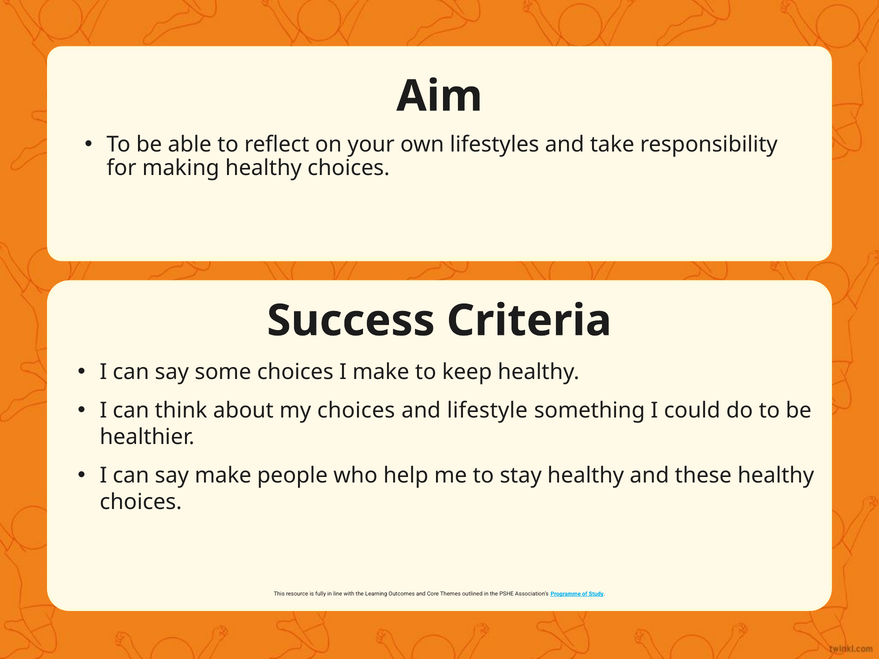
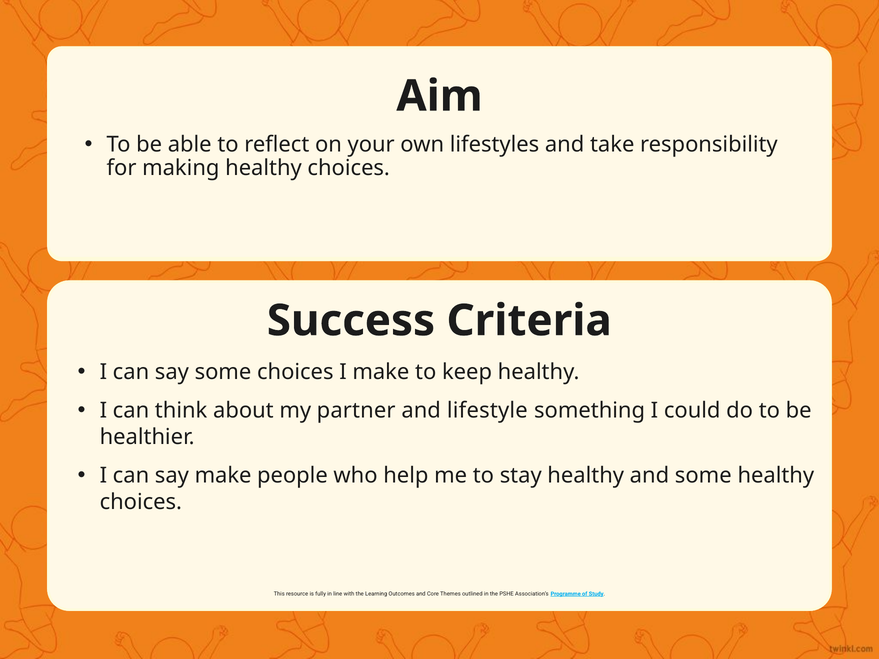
my choices: choices -> partner
and these: these -> some
